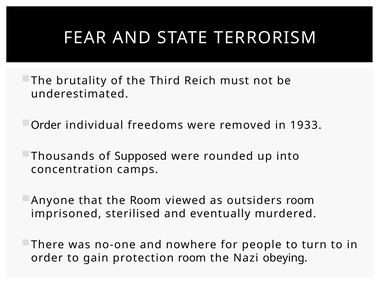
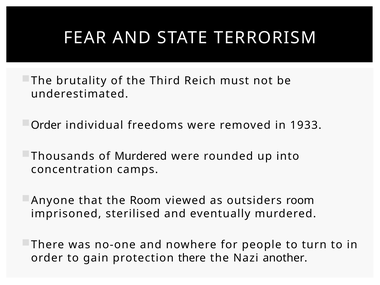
of Supposed: Supposed -> Murdered
protection room: room -> there
obeying: obeying -> another
